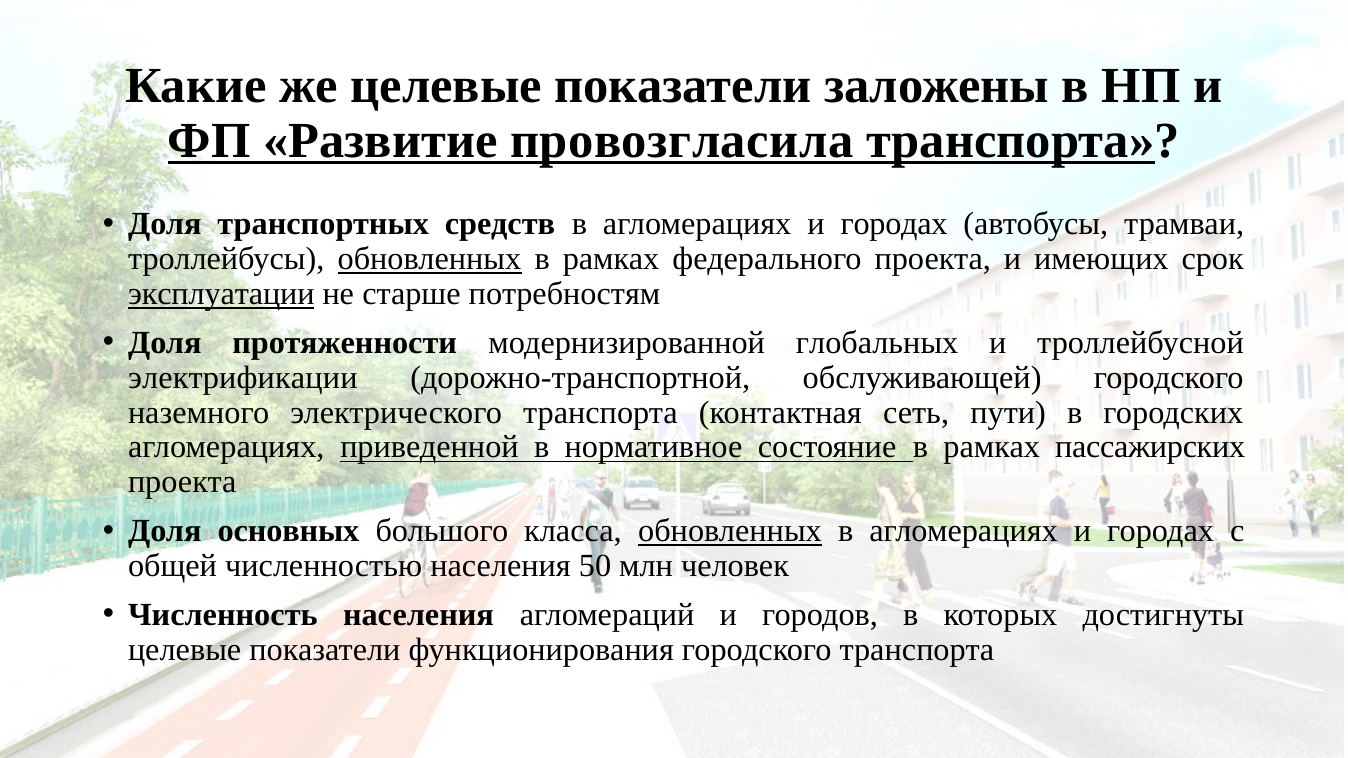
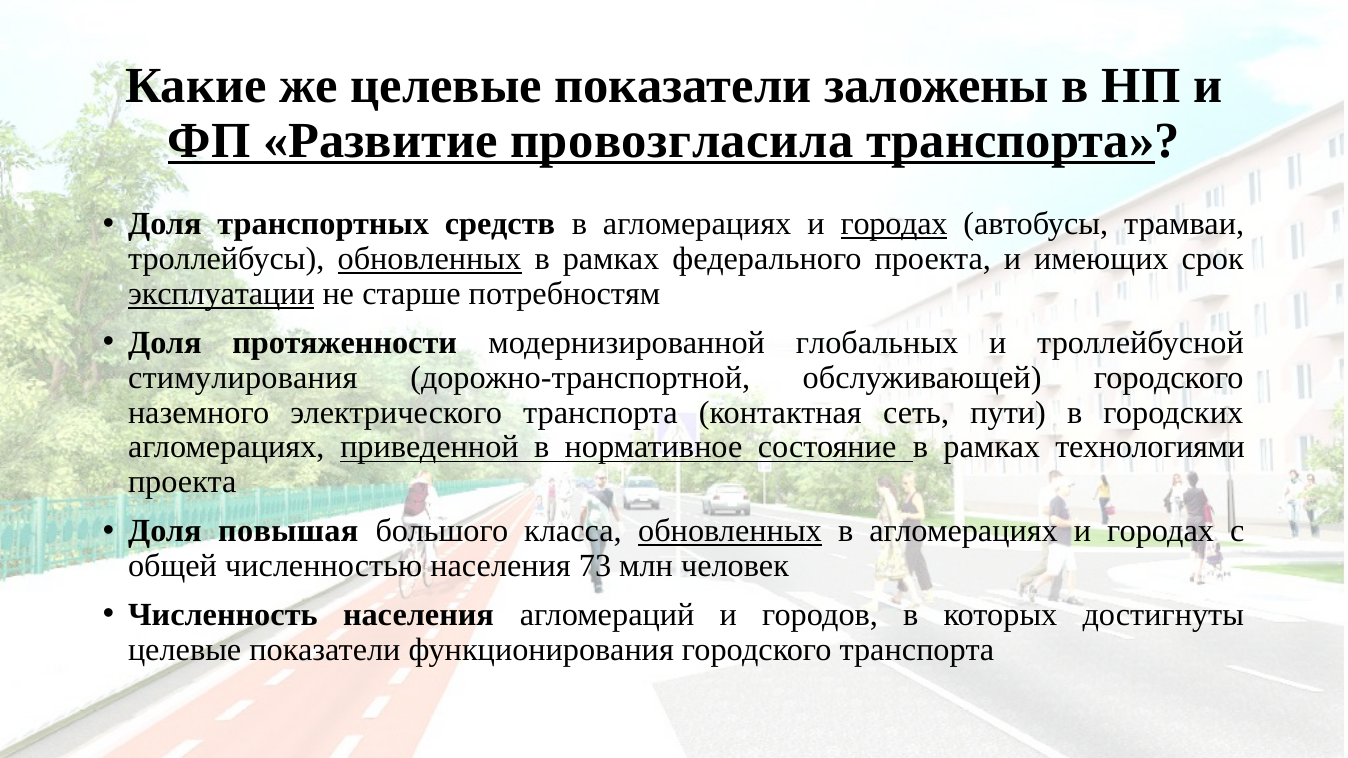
городах at (894, 224) underline: none -> present
электрификации: электрификации -> стимулирования
пассажирских: пассажирских -> технологиями
основных: основных -> повышая
50: 50 -> 73
